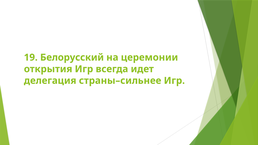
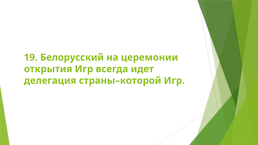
страны–сильнее: страны–сильнее -> страны–которой
